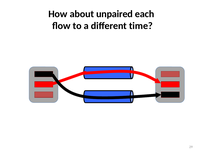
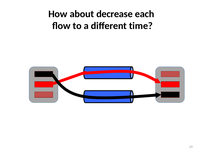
unpaired: unpaired -> decrease
